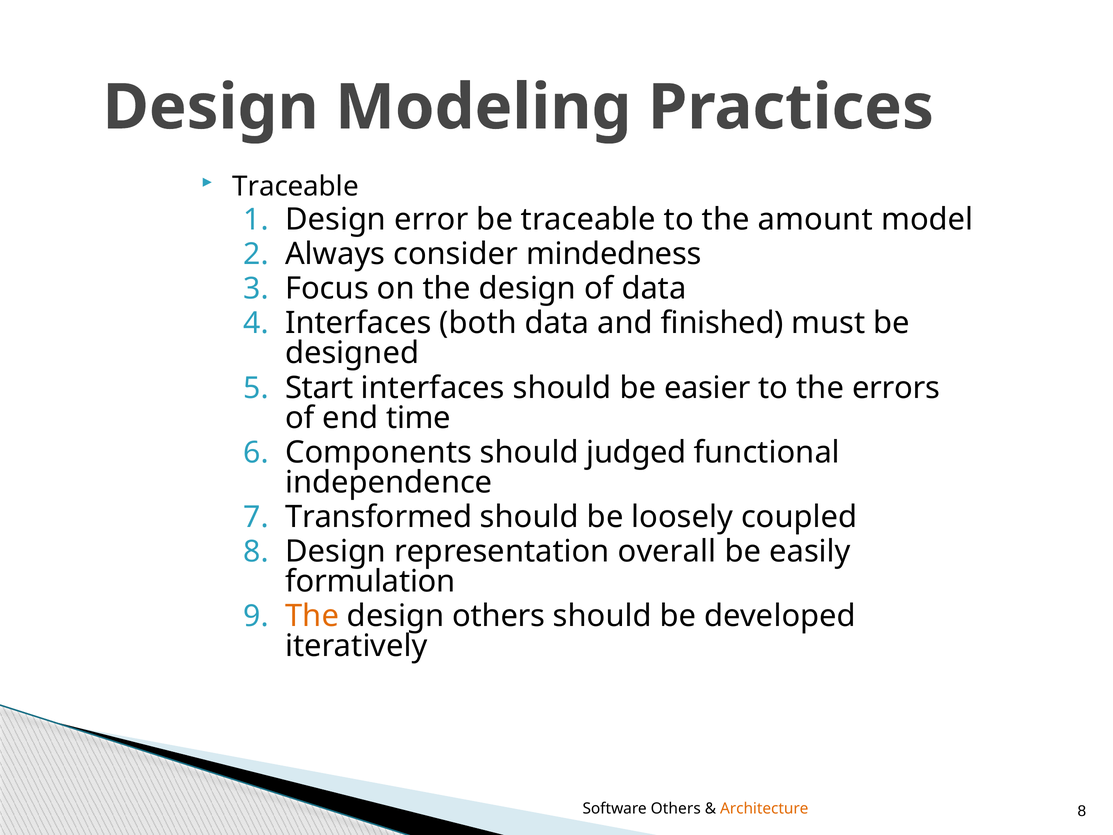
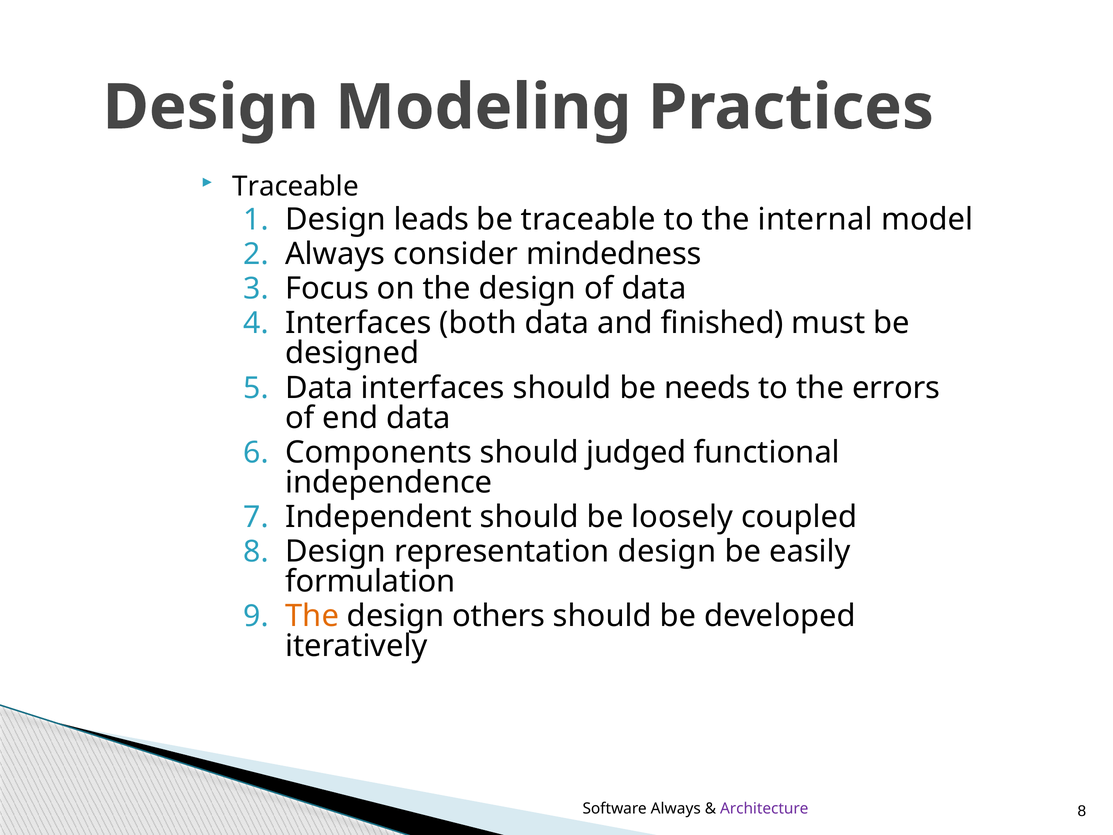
error: error -> leads
amount: amount -> internal
Start at (319, 388): Start -> Data
easier: easier -> needs
end time: time -> data
Transformed: Transformed -> Independent
representation overall: overall -> design
Software Others: Others -> Always
Architecture colour: orange -> purple
